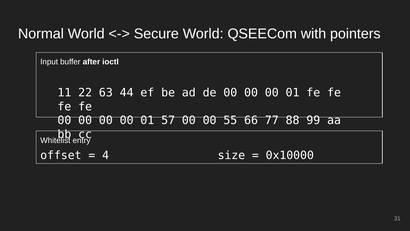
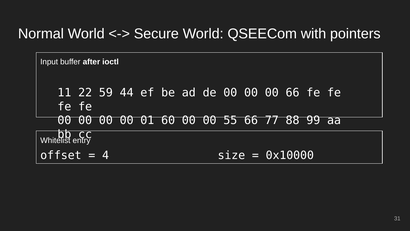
63: 63 -> 59
01 at (293, 93): 01 -> 66
57: 57 -> 60
